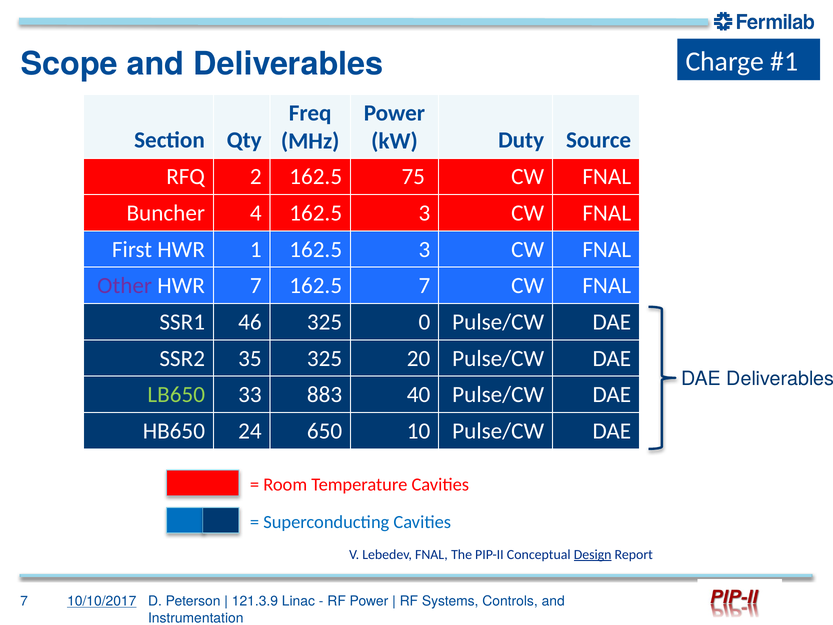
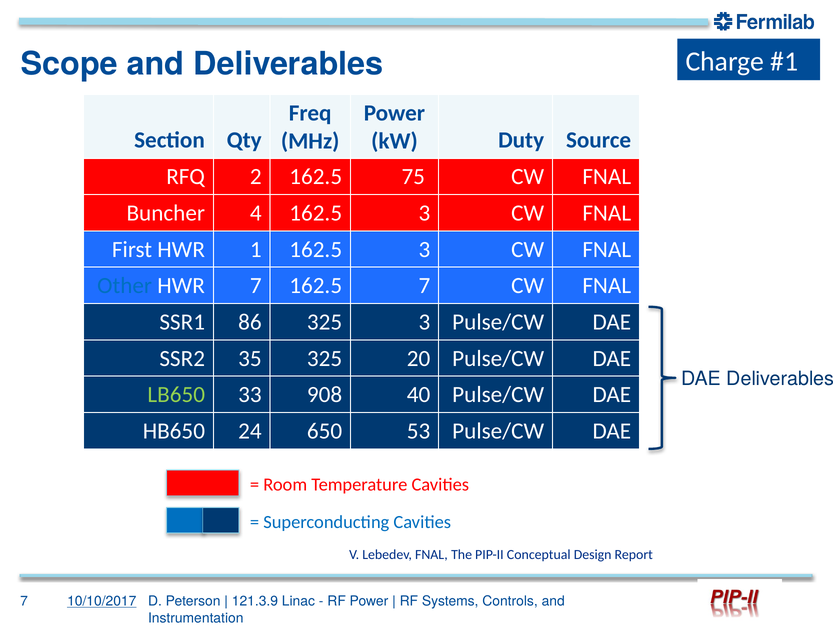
Other colour: purple -> blue
46: 46 -> 86
325 0: 0 -> 3
883: 883 -> 908
10: 10 -> 53
Design underline: present -> none
